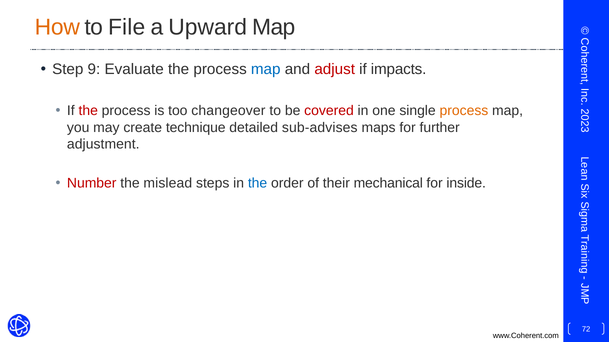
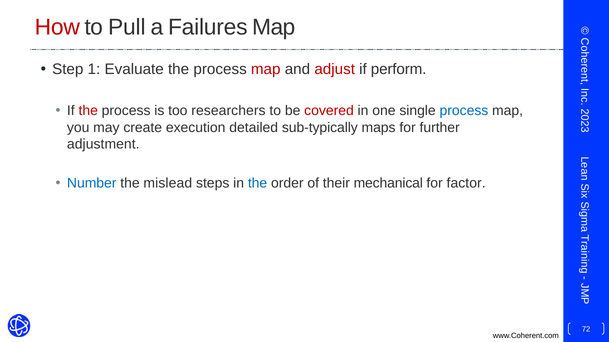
How colour: orange -> red
File: File -> Pull
Upward: Upward -> Failures
9: 9 -> 1
map at (266, 70) colour: blue -> red
impacts: impacts -> perform
changeover: changeover -> researchers
process at (464, 111) colour: orange -> blue
technique: technique -> execution
sub-advises: sub-advises -> sub-typically
Number colour: red -> blue
inside: inside -> factor
